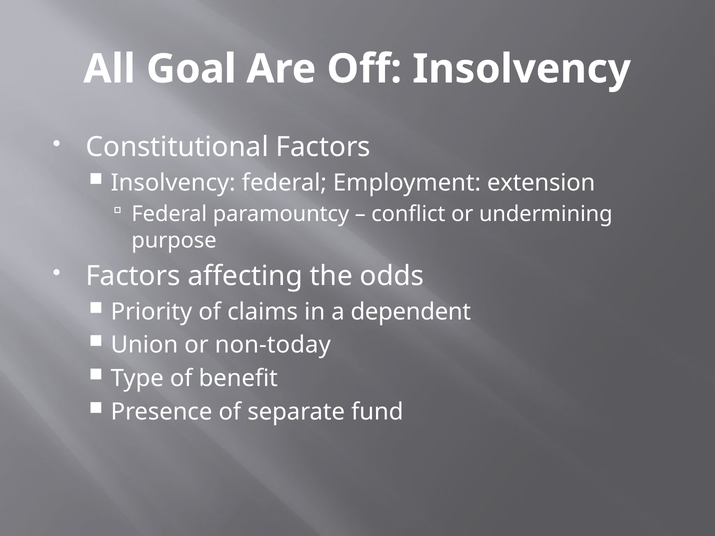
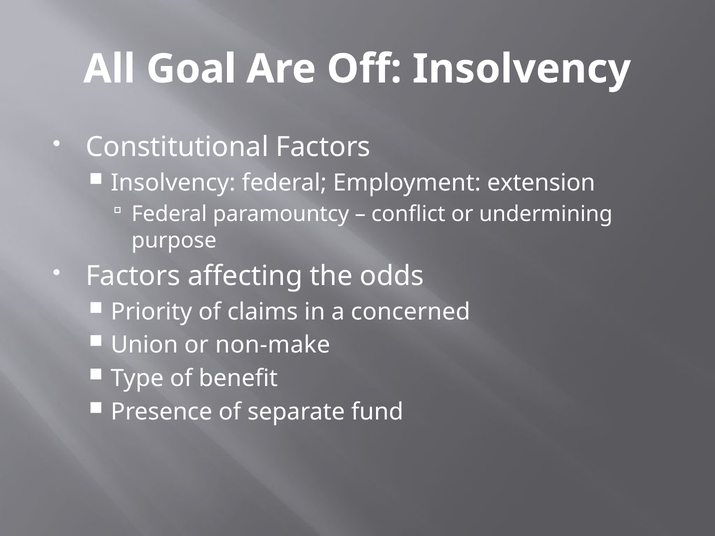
dependent: dependent -> concerned
non-today: non-today -> non-make
